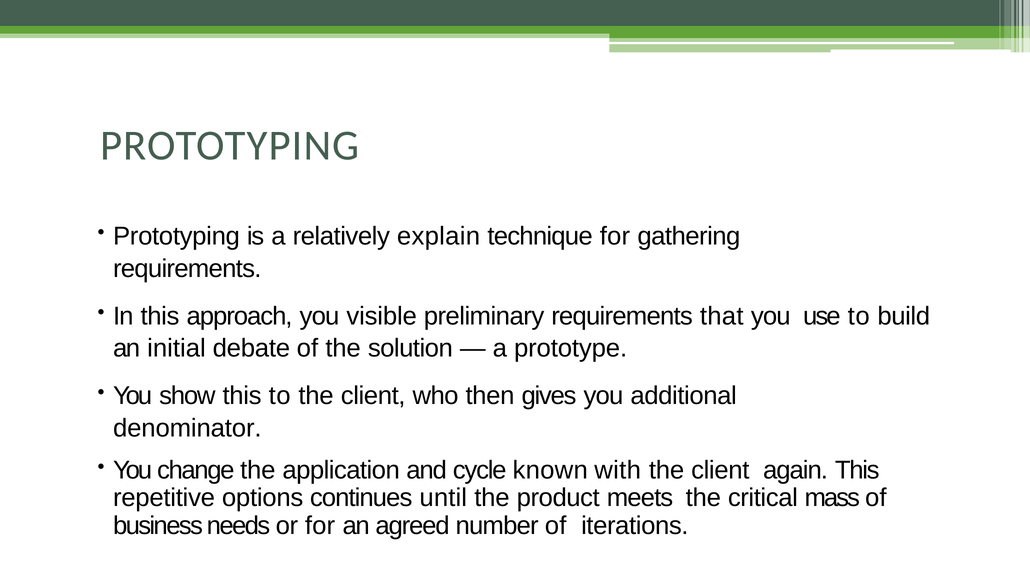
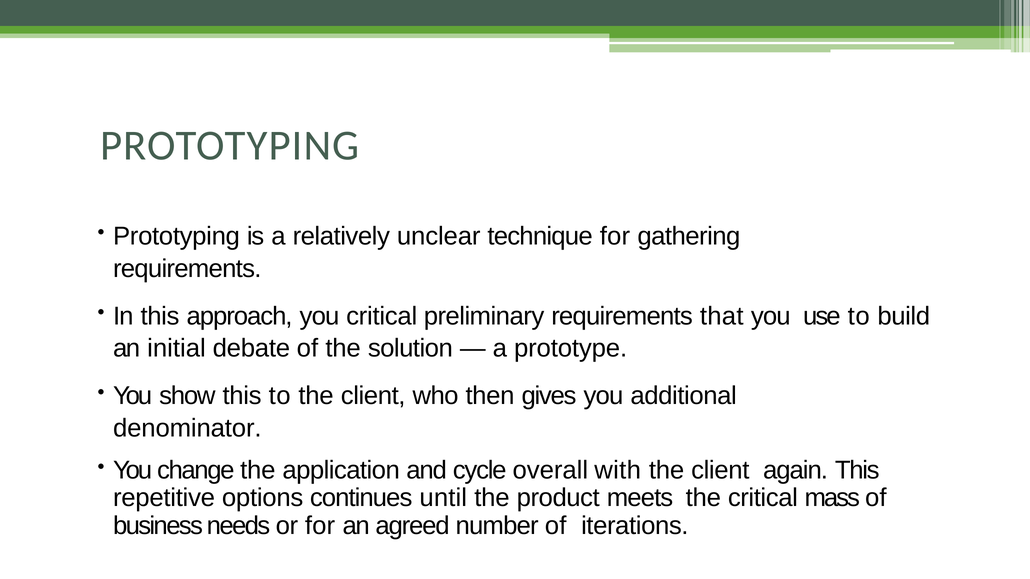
explain: explain -> unclear
you visible: visible -> critical
known: known -> overall
